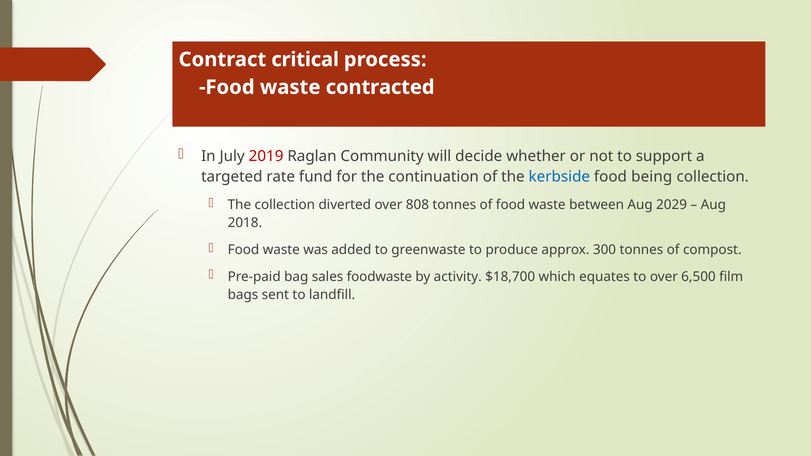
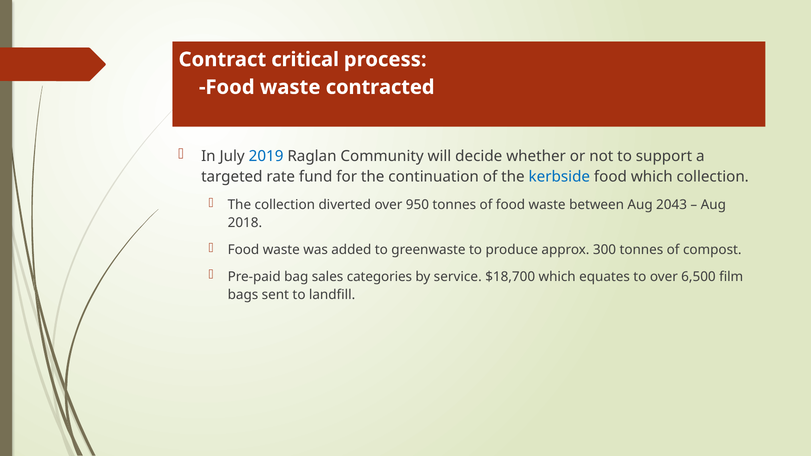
2019 colour: red -> blue
food being: being -> which
808: 808 -> 950
2029: 2029 -> 2043
foodwaste: foodwaste -> categories
activity: activity -> service
